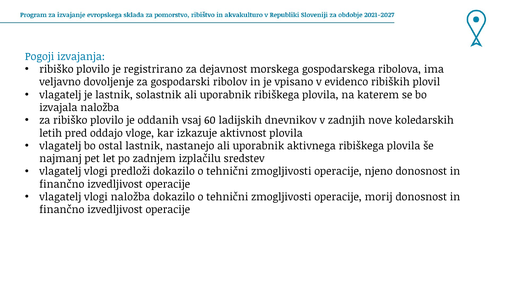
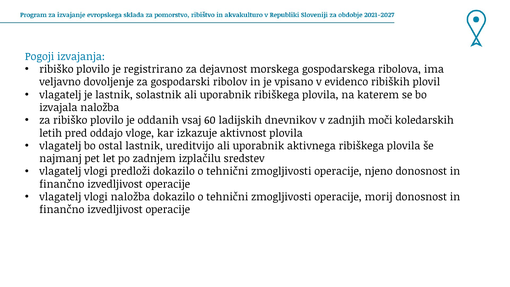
nove: nove -> moči
nastanejo: nastanejo -> ureditvijo
